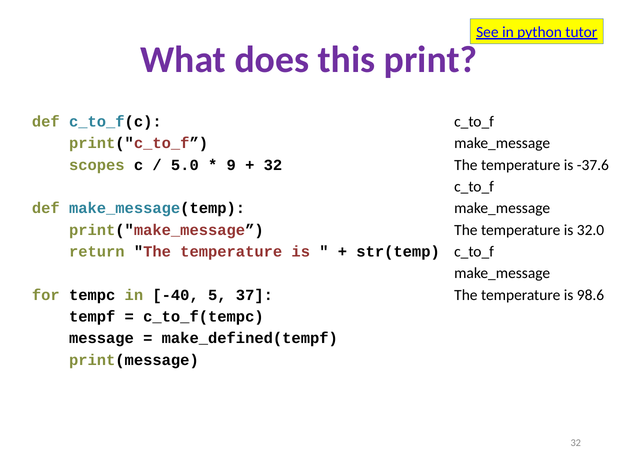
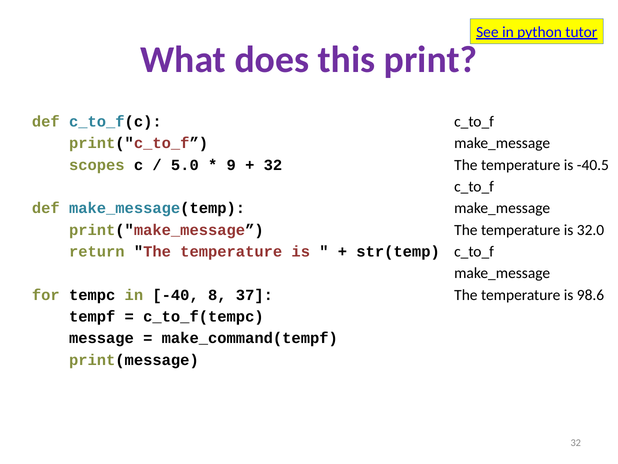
-37.6: -37.6 -> -40.5
5: 5 -> 8
make_defined(tempf: make_defined(tempf -> make_command(tempf
